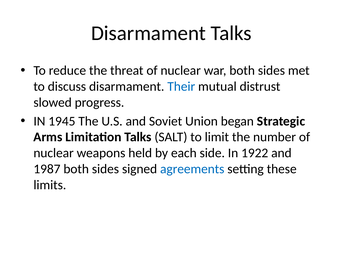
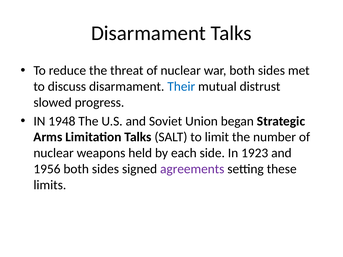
1945: 1945 -> 1948
1922: 1922 -> 1923
1987: 1987 -> 1956
agreements colour: blue -> purple
